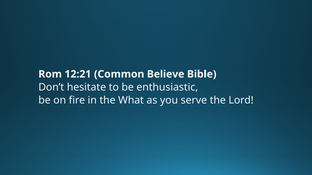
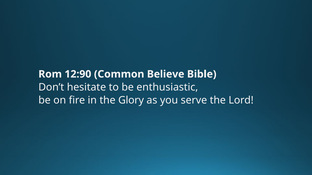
12:21: 12:21 -> 12:90
What: What -> Glory
